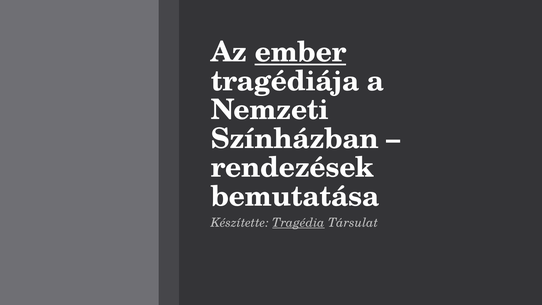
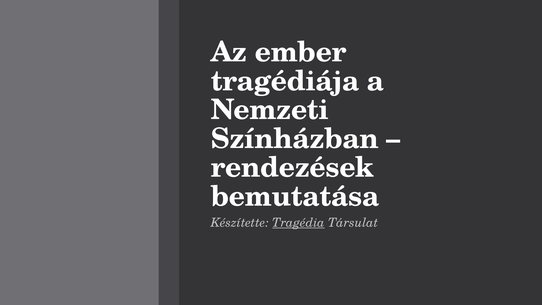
ember underline: present -> none
